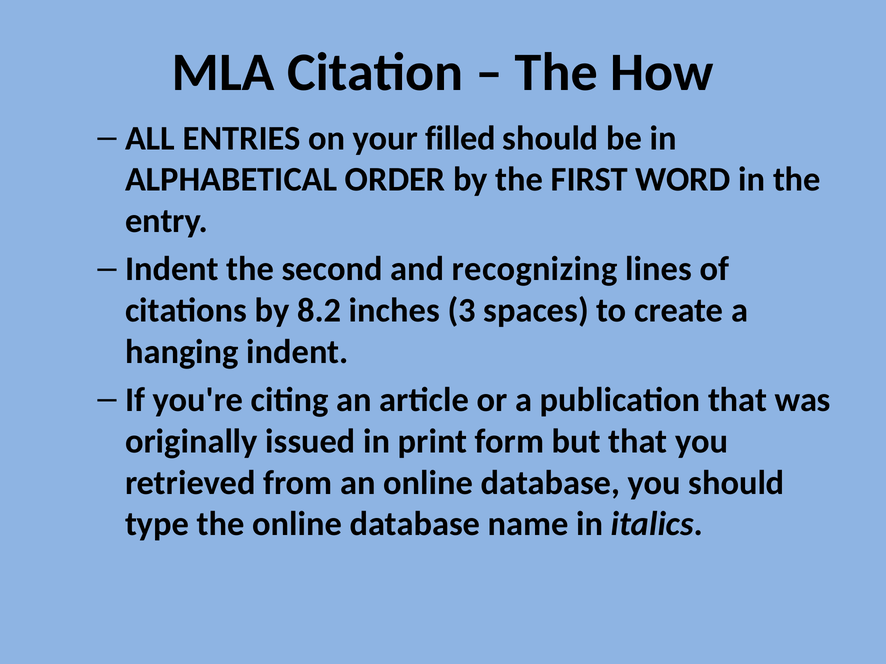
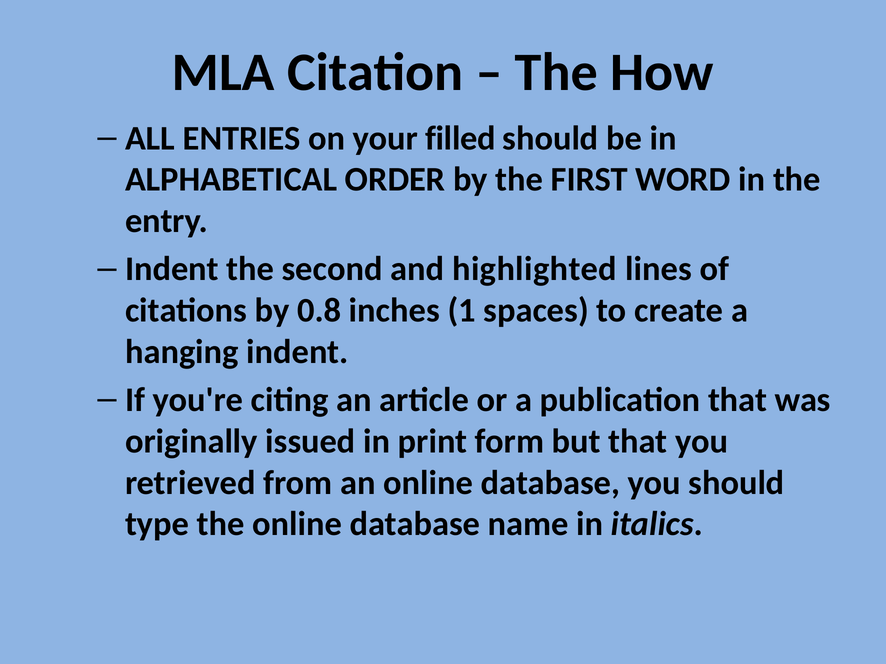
recognizing: recognizing -> highlighted
8.2: 8.2 -> 0.8
3: 3 -> 1
